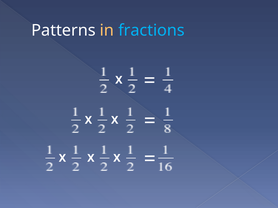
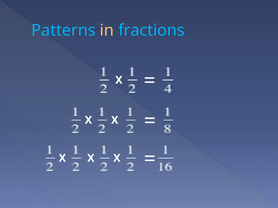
Patterns colour: white -> light blue
